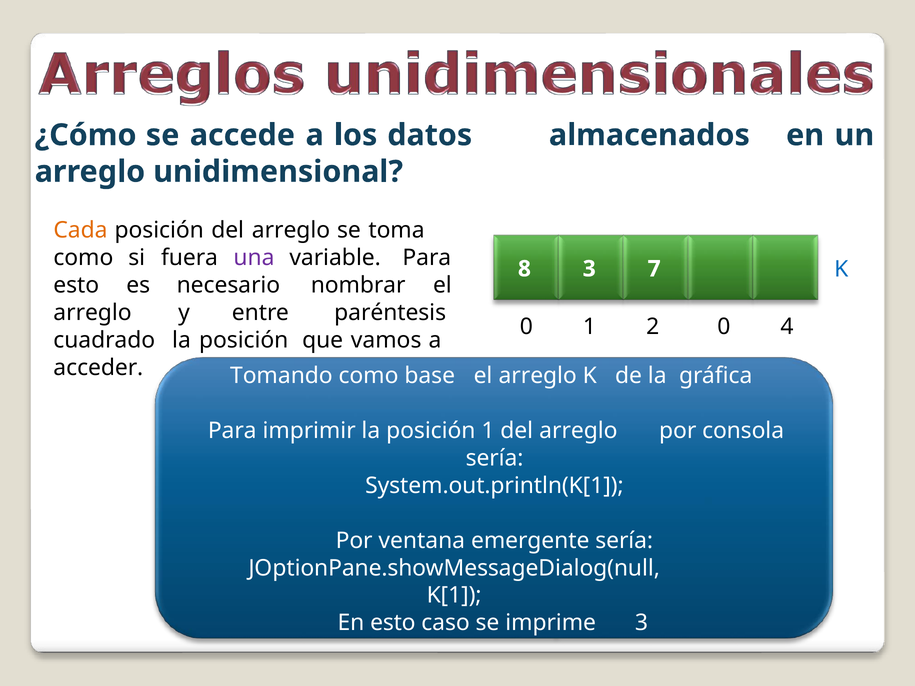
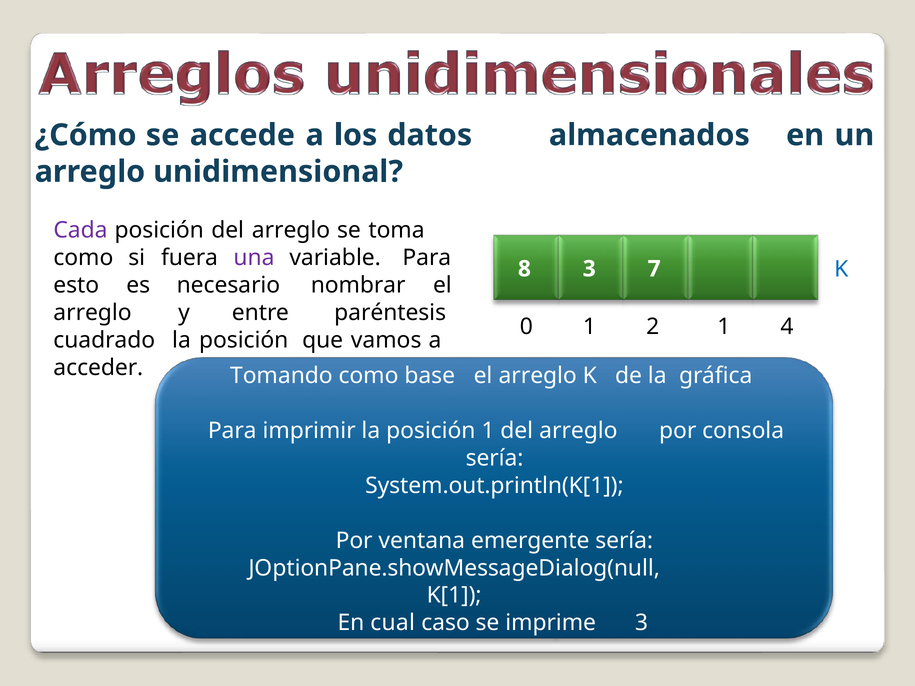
Cada colour: orange -> purple
2 0: 0 -> 1
En esto: esto -> cual
